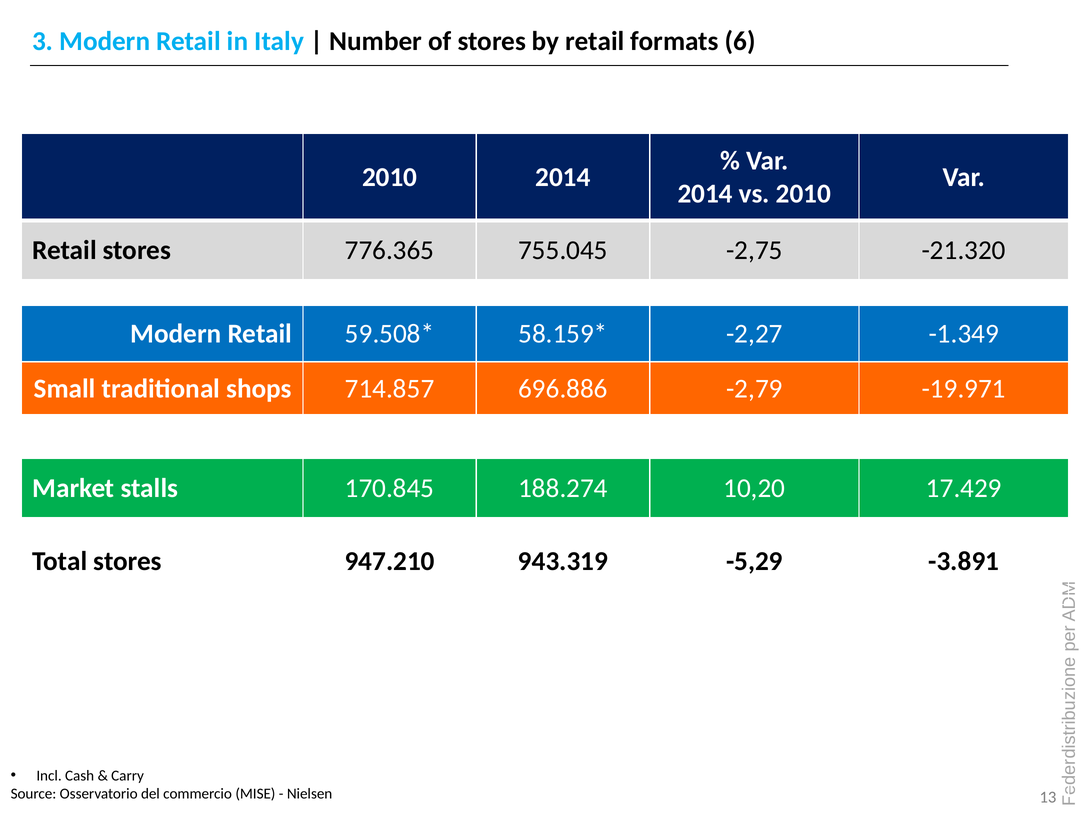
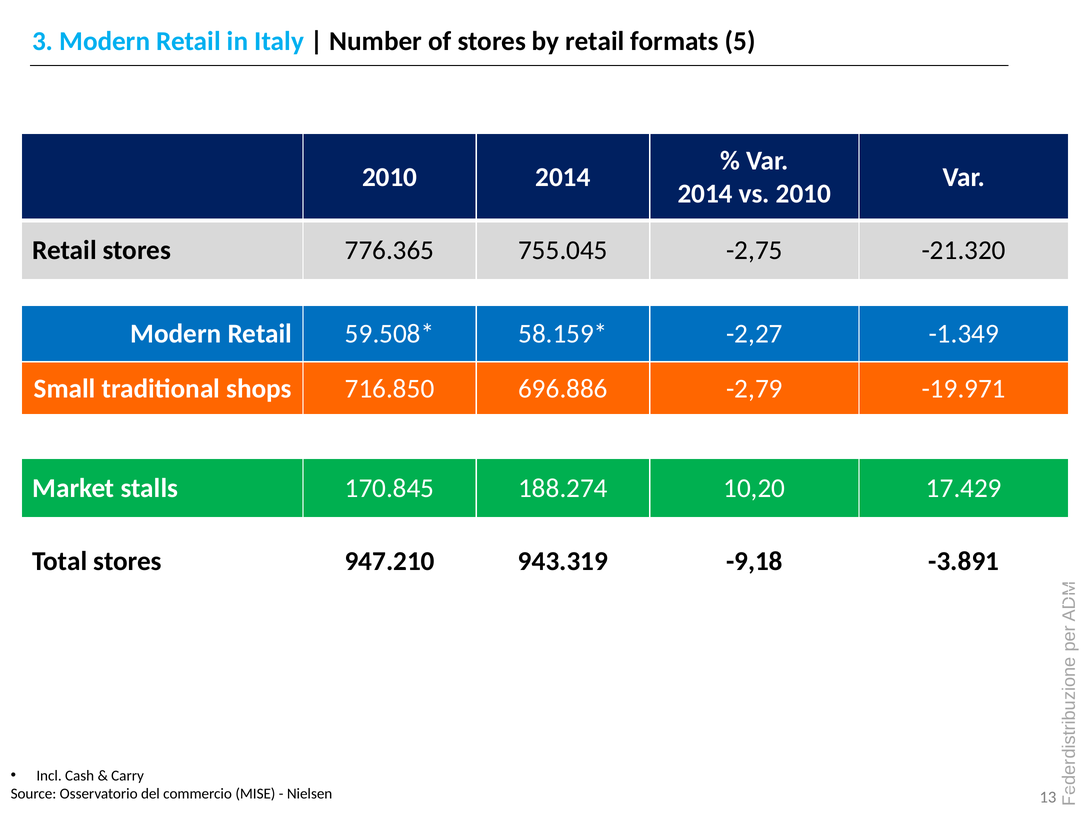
6: 6 -> 5
714.857: 714.857 -> 716.850
-5,29: -5,29 -> -9,18
